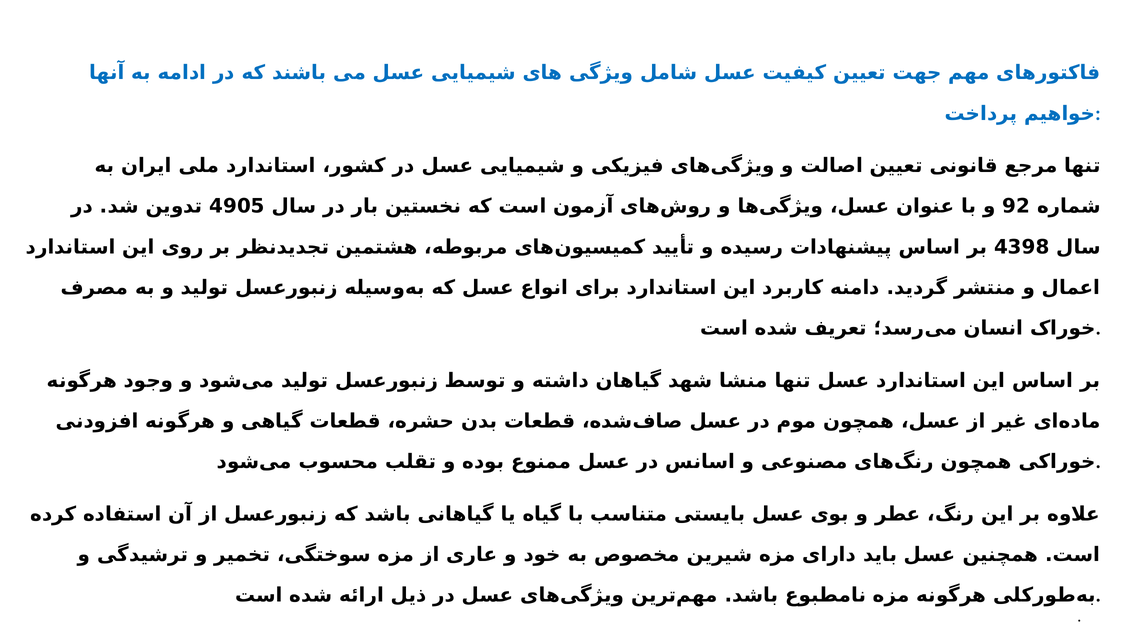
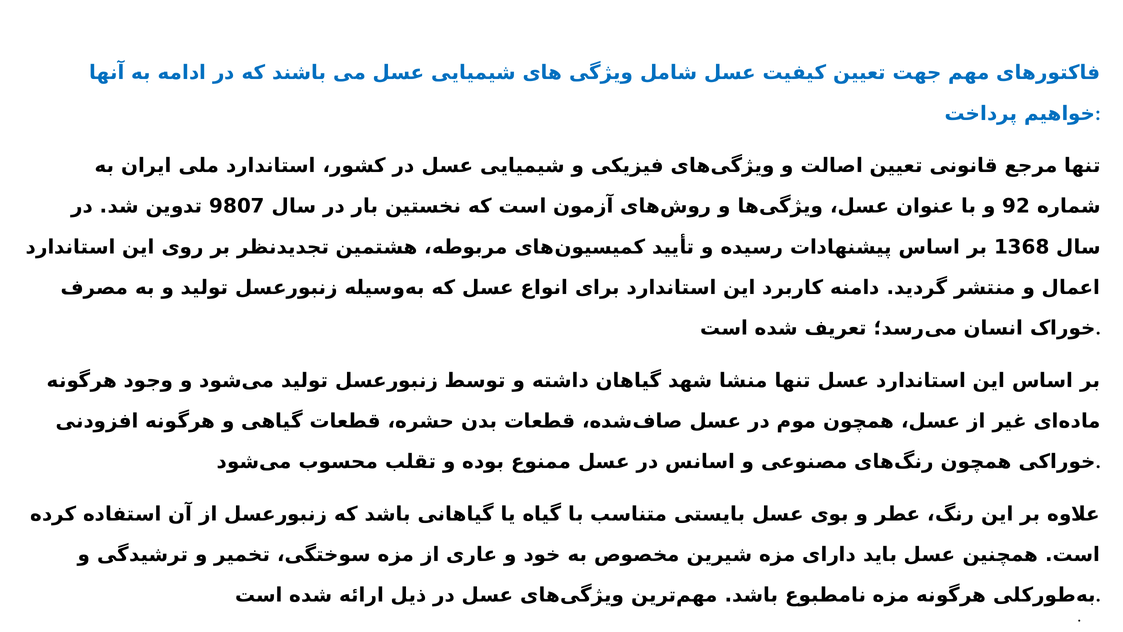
4905: 4905 -> 9807
4398: 4398 -> 1368
